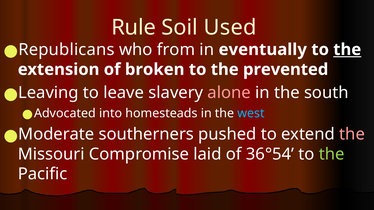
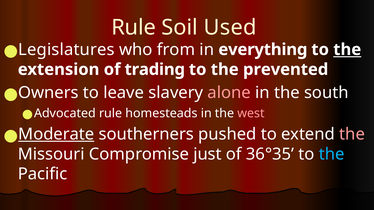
Republicans: Republicans -> Legislatures
eventually: eventually -> everything
broken: broken -> trading
Leaving: Leaving -> Owners
Advocated into: into -> rule
west colour: light blue -> pink
Moderate underline: none -> present
laid: laid -> just
36°54: 36°54 -> 36°35
the at (332, 154) colour: light green -> light blue
